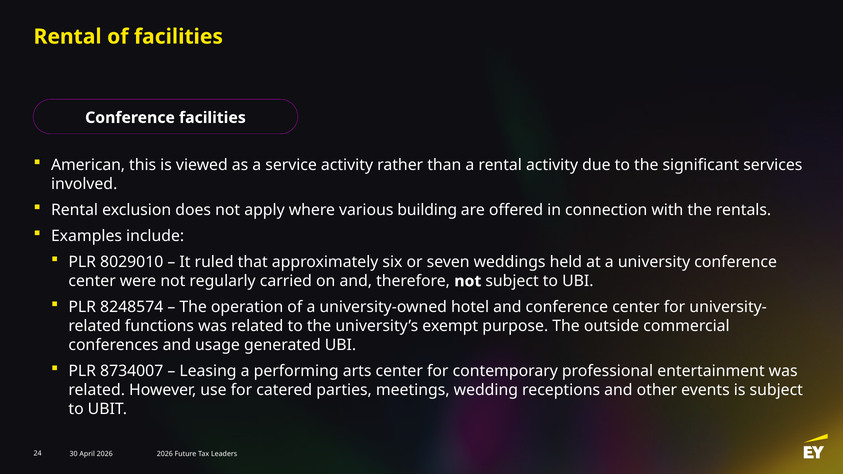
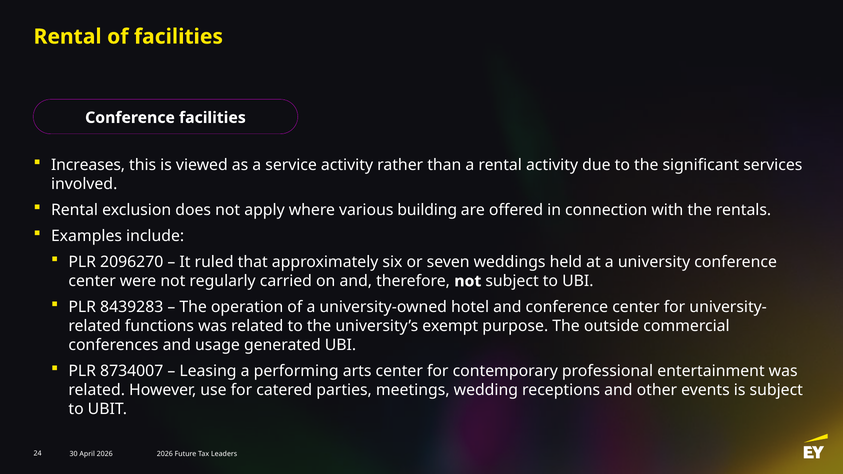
American: American -> Increases
8029010: 8029010 -> 2096270
8248574: 8248574 -> 8439283
